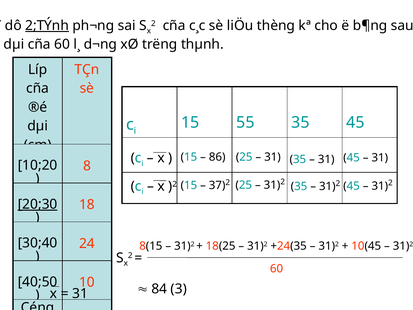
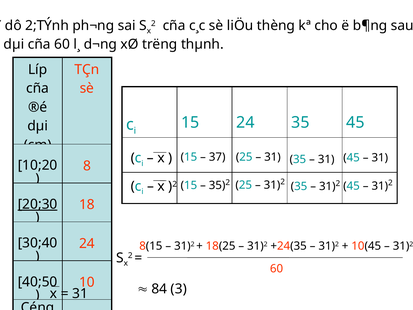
2;TÝnh underline: present -> none
15 55: 55 -> 24
86: 86 -> 37
37 at (217, 185): 37 -> 35
